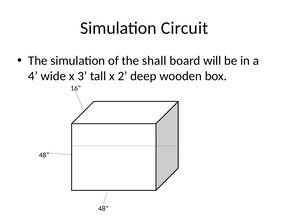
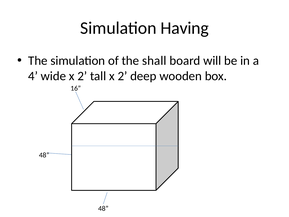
Circuit: Circuit -> Having
wide x 3: 3 -> 2
